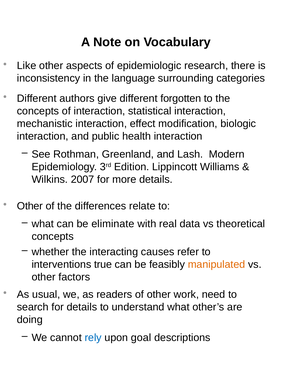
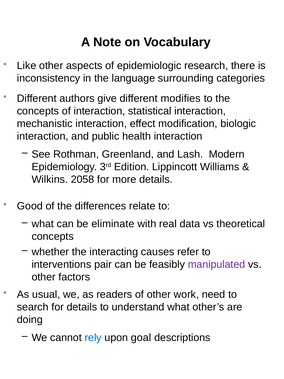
forgotten: forgotten -> modifies
2007: 2007 -> 2058
Other at (30, 206): Other -> Good
true: true -> pair
manipulated colour: orange -> purple
